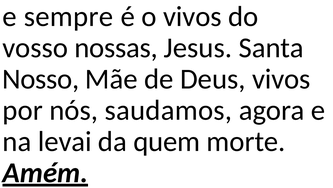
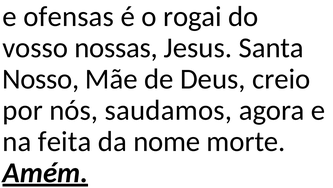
sempre: sempre -> ofensas
o vivos: vivos -> rogai
Deus vivos: vivos -> creio
levai: levai -> feita
quem: quem -> nome
